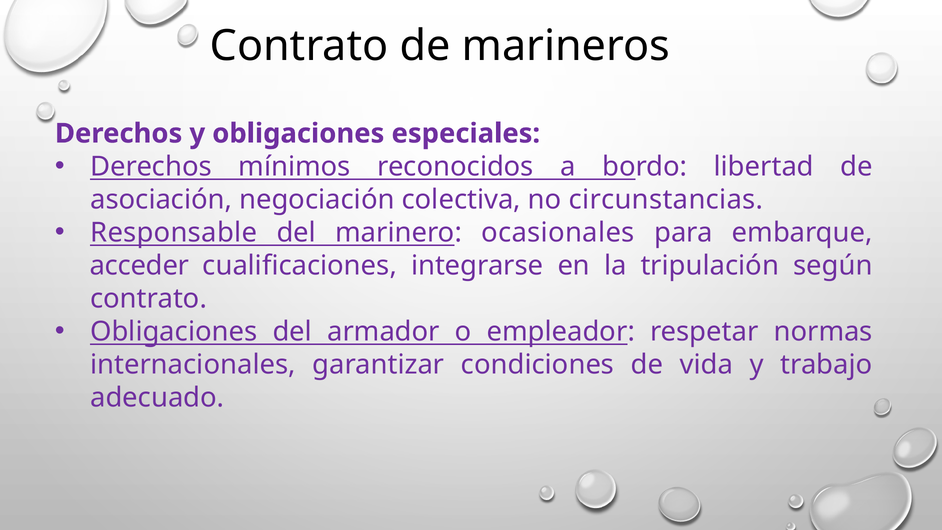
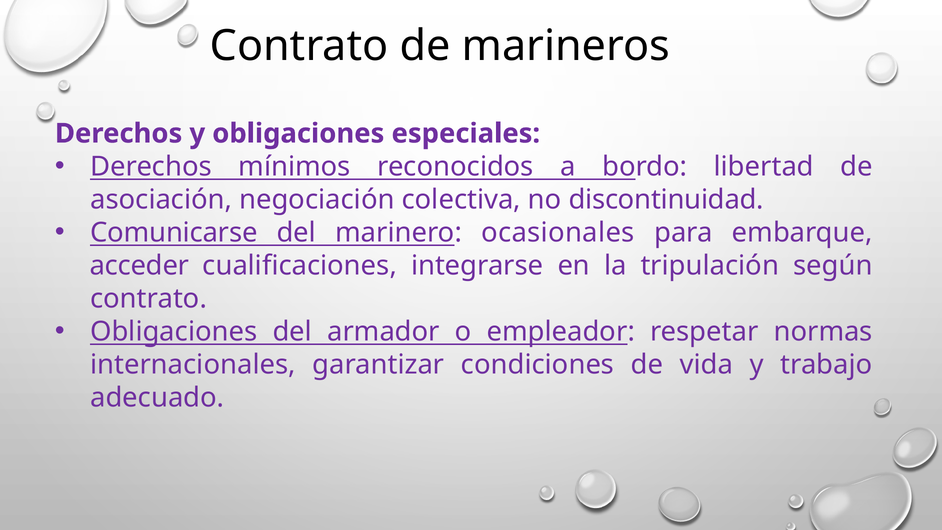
circunstancias: circunstancias -> discontinuidad
Responsable: Responsable -> Comunicarse
